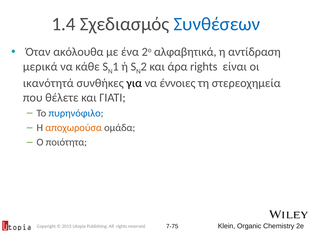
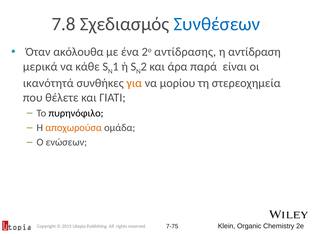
1.4: 1.4 -> 7.8
αλφαβητικά: αλφαβητικά -> αντίδρασης
άρα rights: rights -> παρά
για colour: black -> orange
έννοιες: έννοιες -> μορίου
πυρηνόφιλο colour: blue -> black
ποιότητα: ποιότητα -> ενώσεων
